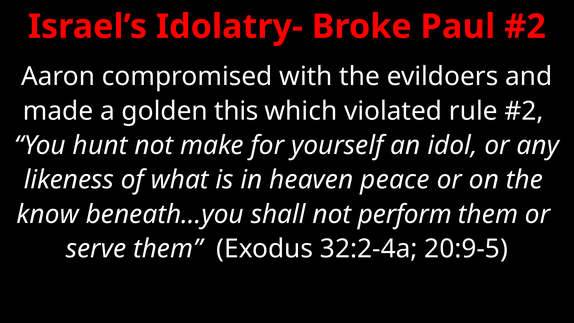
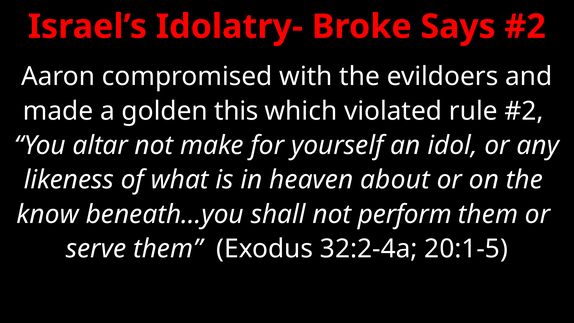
Paul: Paul -> Says
hunt: hunt -> altar
peace: peace -> about
20:9-5: 20:9-5 -> 20:1-5
